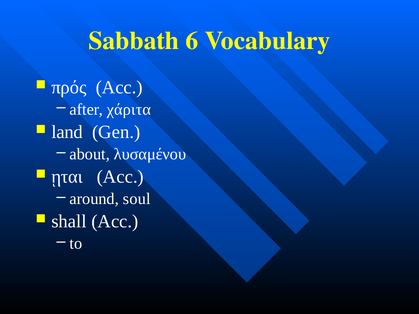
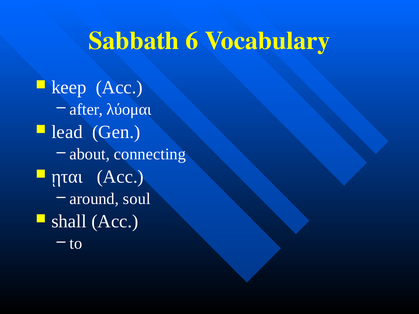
πρός: πρός -> keep
χάριτα: χάριτα -> λύομαι
land: land -> lead
λυσαμένου: λυσαμένου -> connecting
